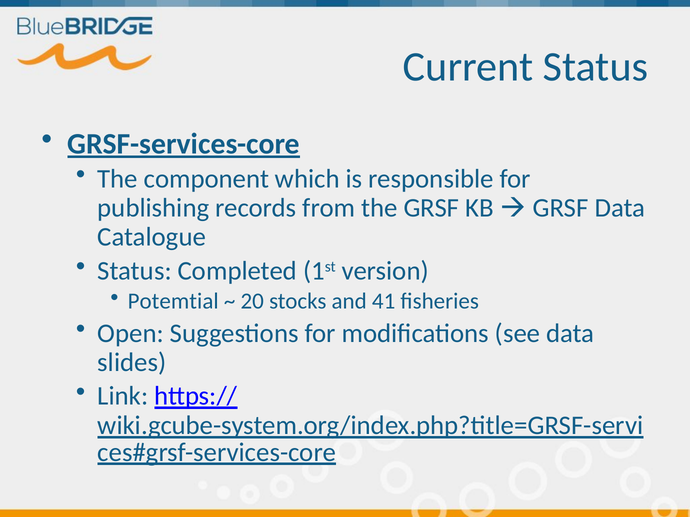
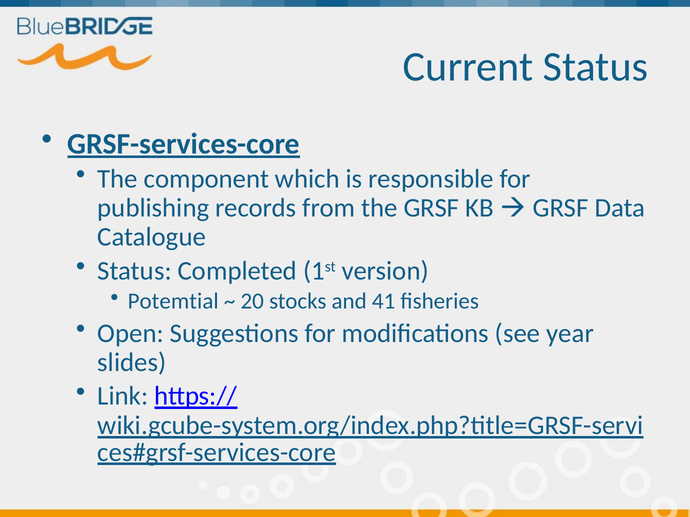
see data: data -> year
